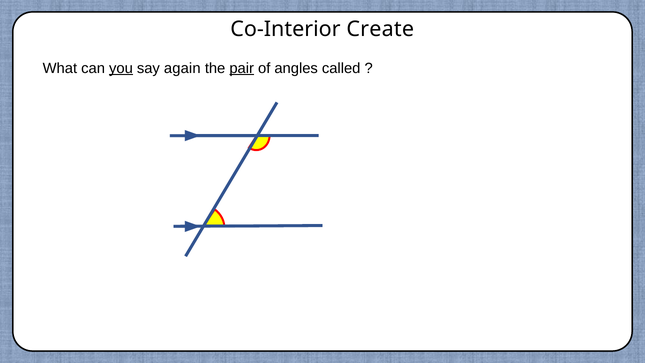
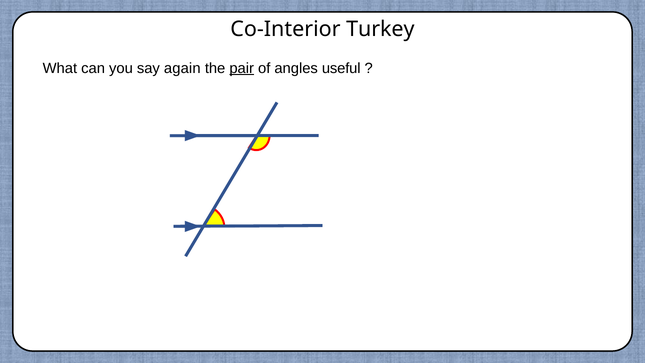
Create: Create -> Turkey
you underline: present -> none
called: called -> useful
